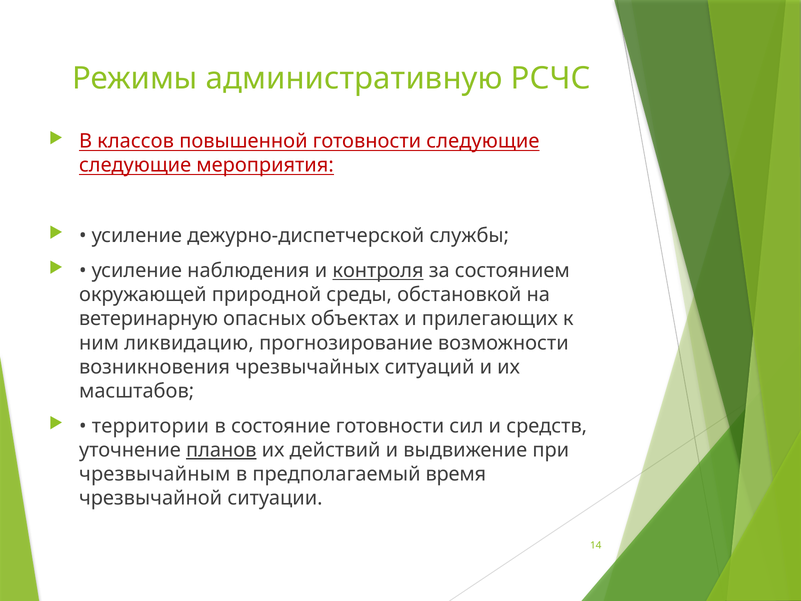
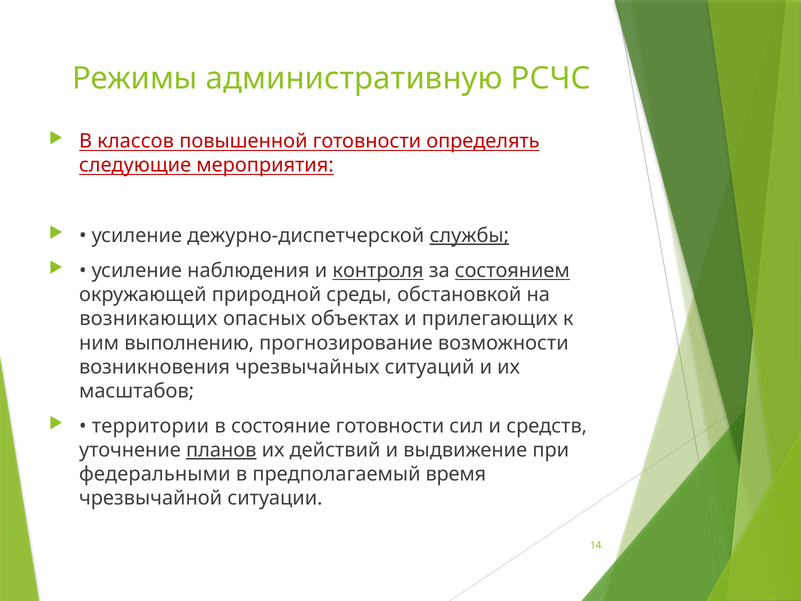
готовности следующие: следующие -> определять
службы underline: none -> present
состоянием underline: none -> present
ветеринарную: ветеринарную -> возникающих
ликвидацию: ликвидацию -> выполнению
чрезвычайным: чрезвычайным -> федеральными
